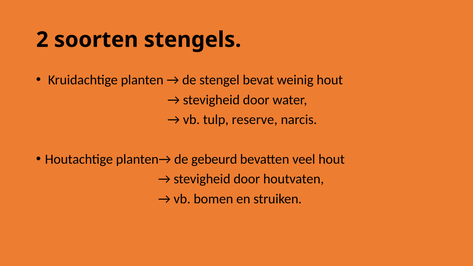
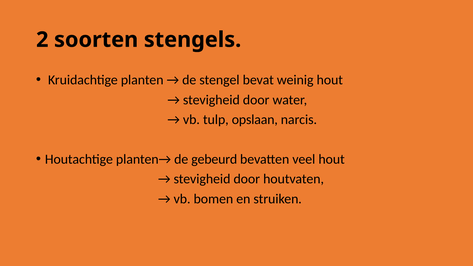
reserve: reserve -> opslaan
